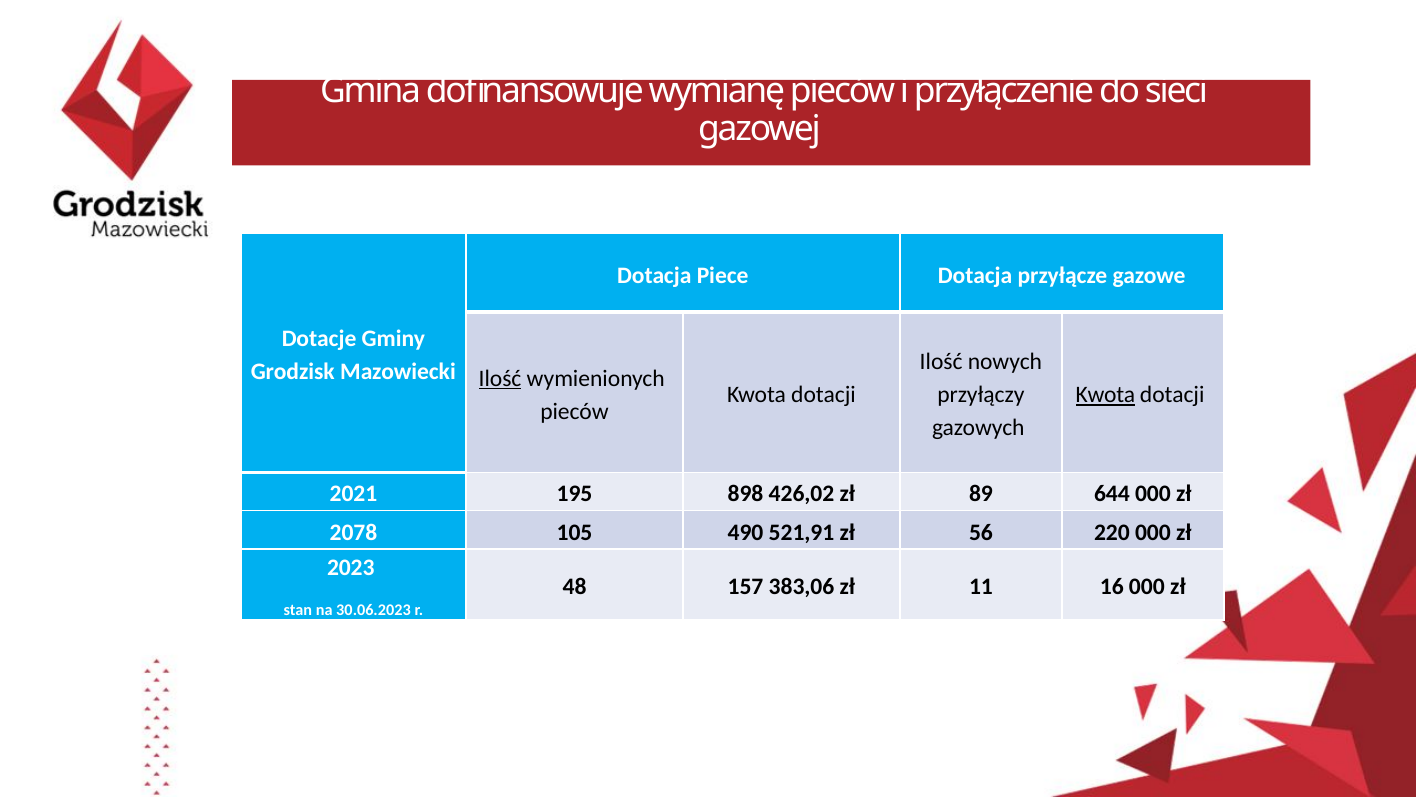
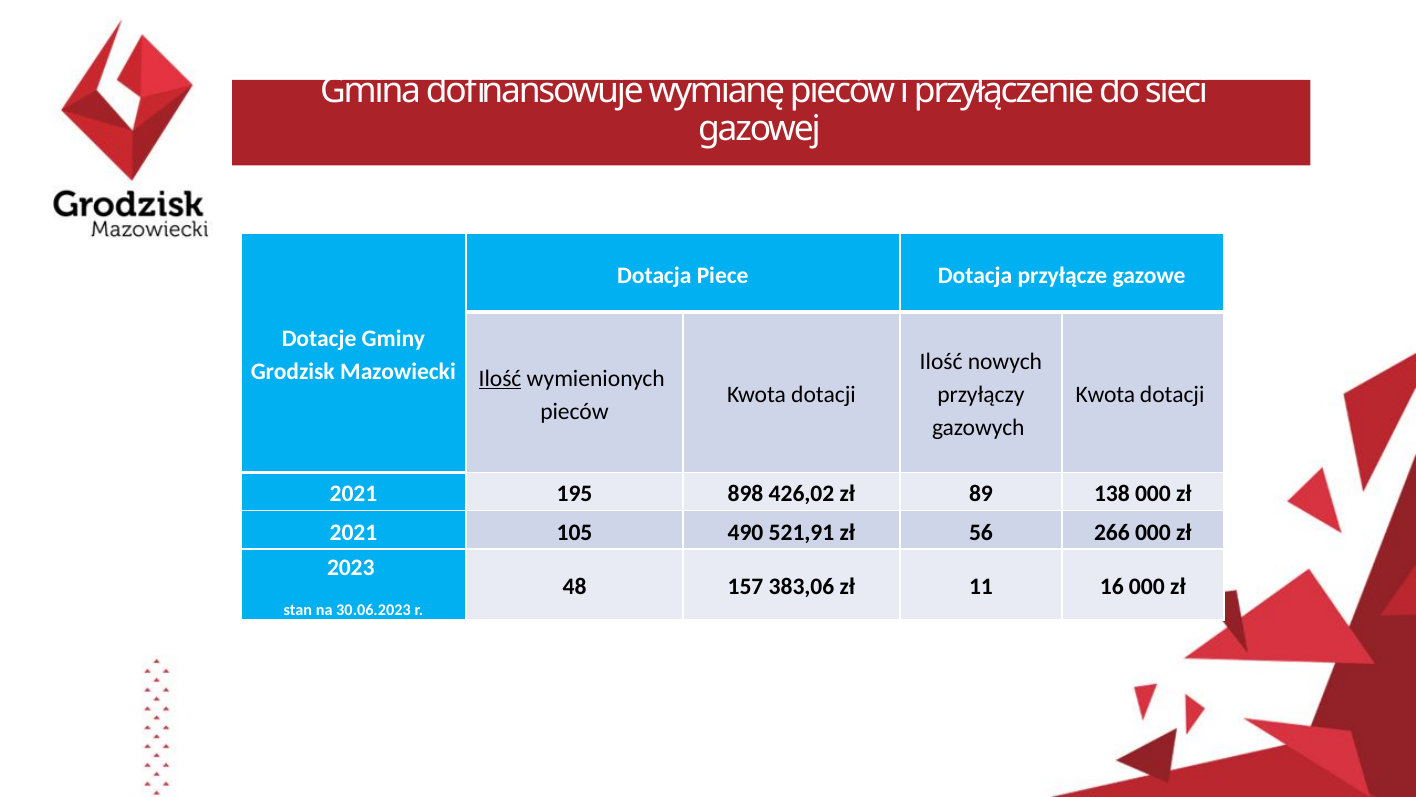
Kwota at (1105, 395) underline: present -> none
644: 644 -> 138
2078 at (353, 532): 2078 -> 2021
220: 220 -> 266
